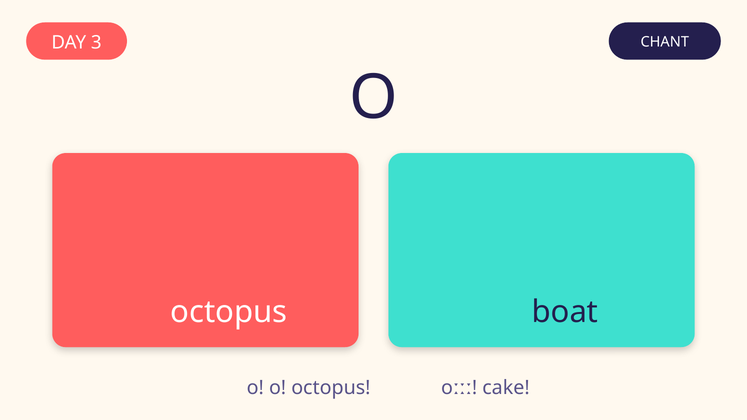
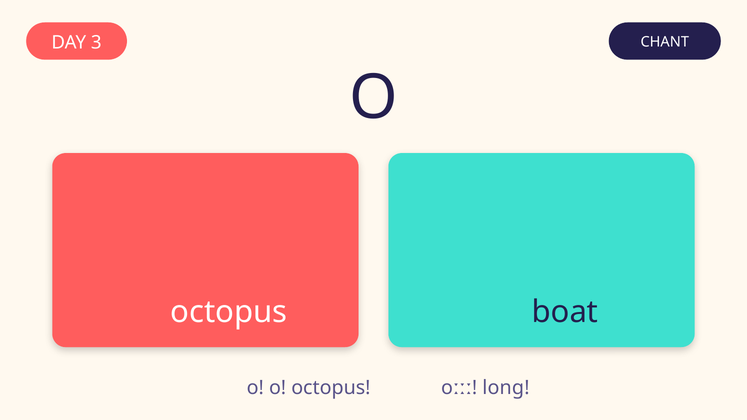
cake: cake -> long
